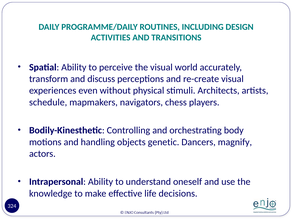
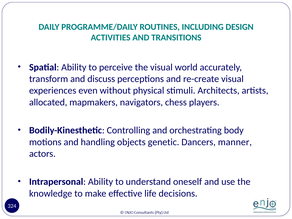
schedule: schedule -> allocated
magnify: magnify -> manner
